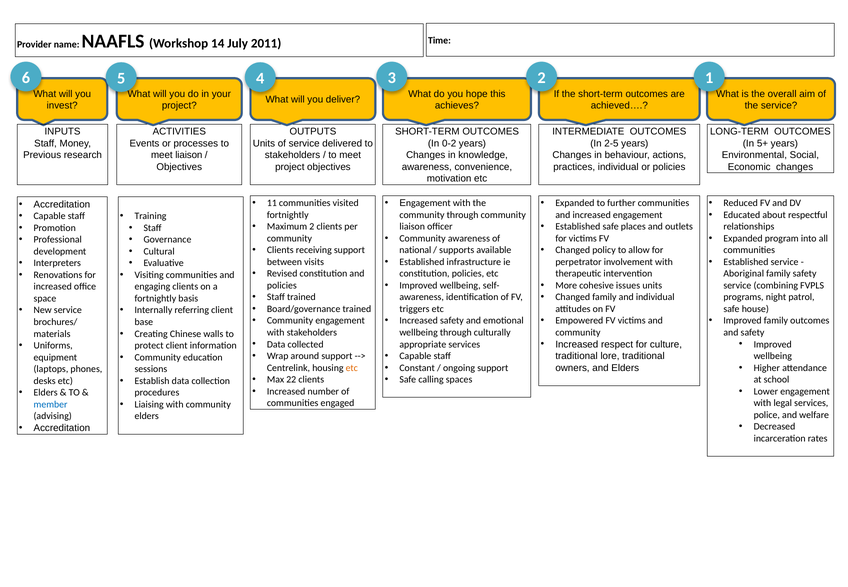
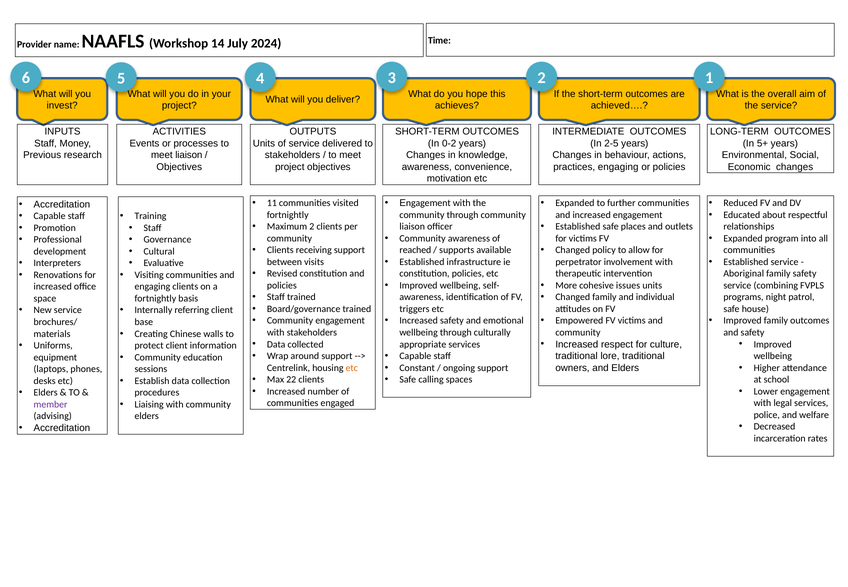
2011: 2011 -> 2024
practices individual: individual -> engaging
national: national -> reached
member colour: blue -> purple
